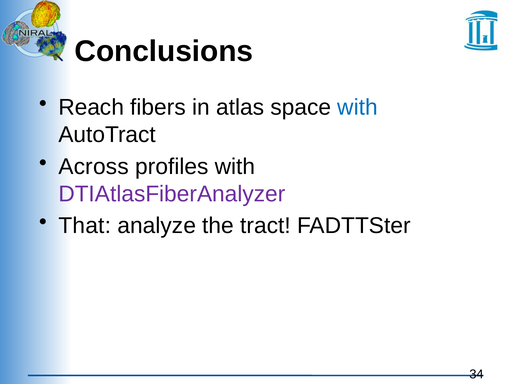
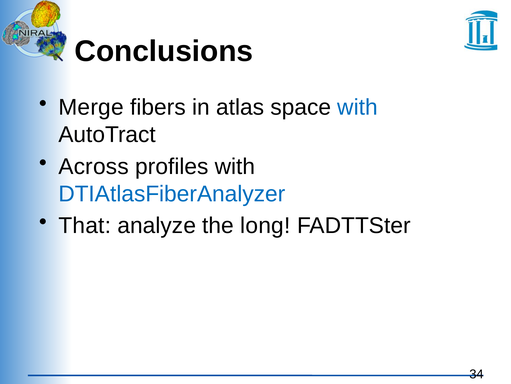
Reach: Reach -> Merge
DTIAtlasFiberAnalyzer colour: purple -> blue
tract: tract -> long
